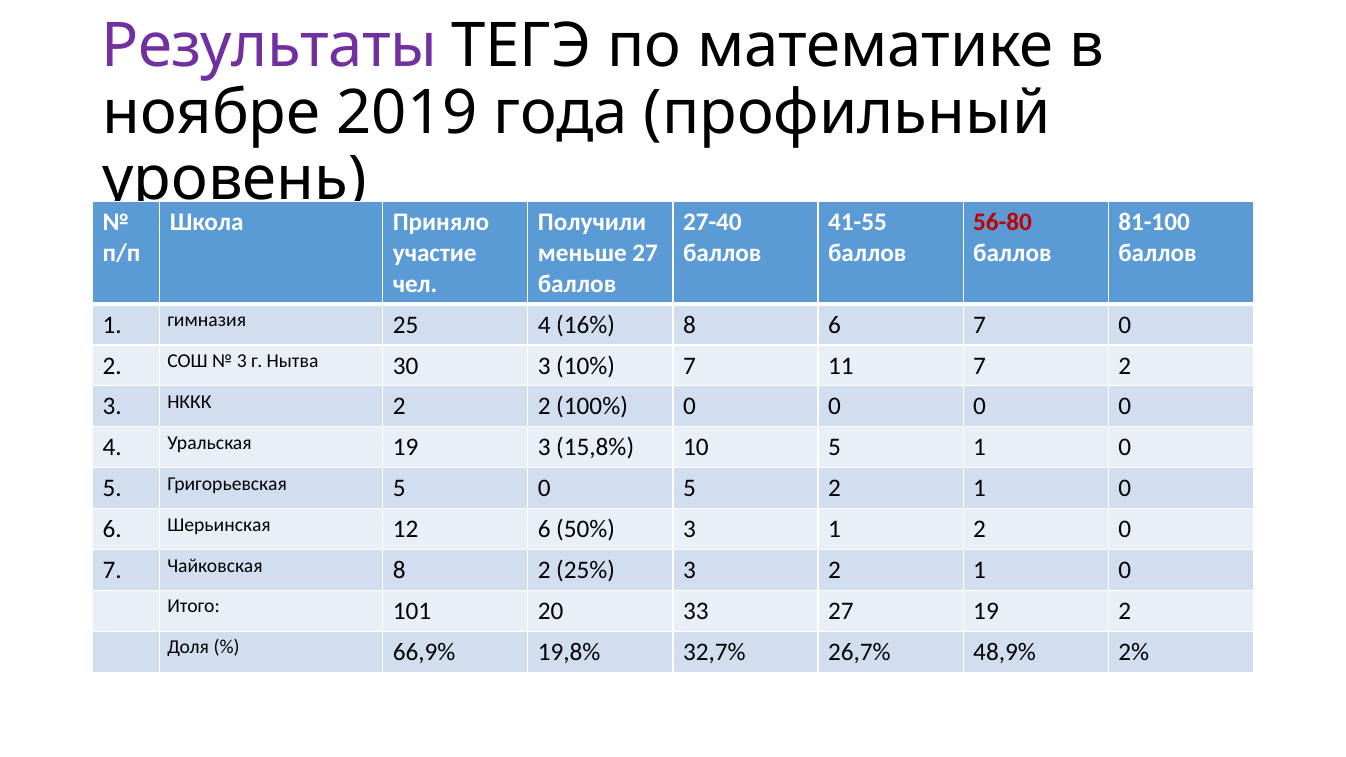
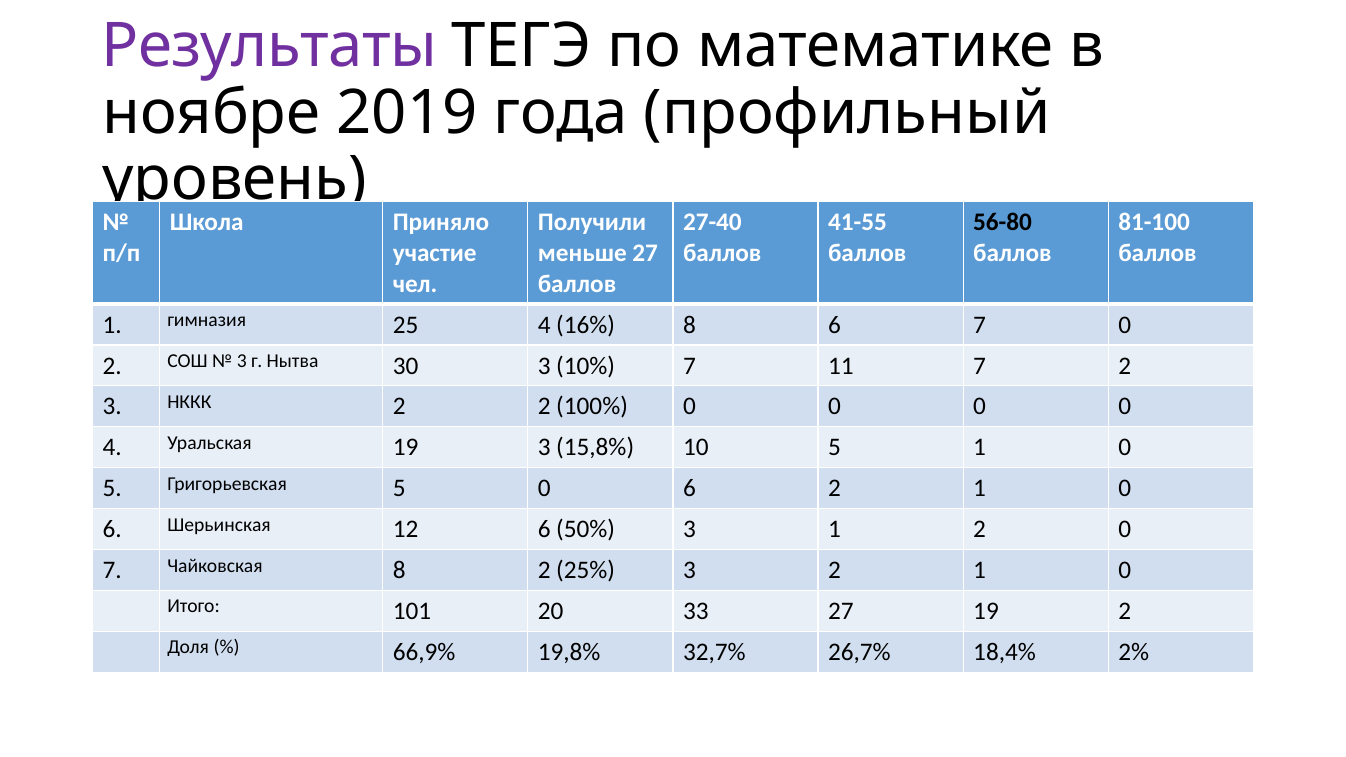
56-80 colour: red -> black
5 0 5: 5 -> 6
48,9%: 48,9% -> 18,4%
